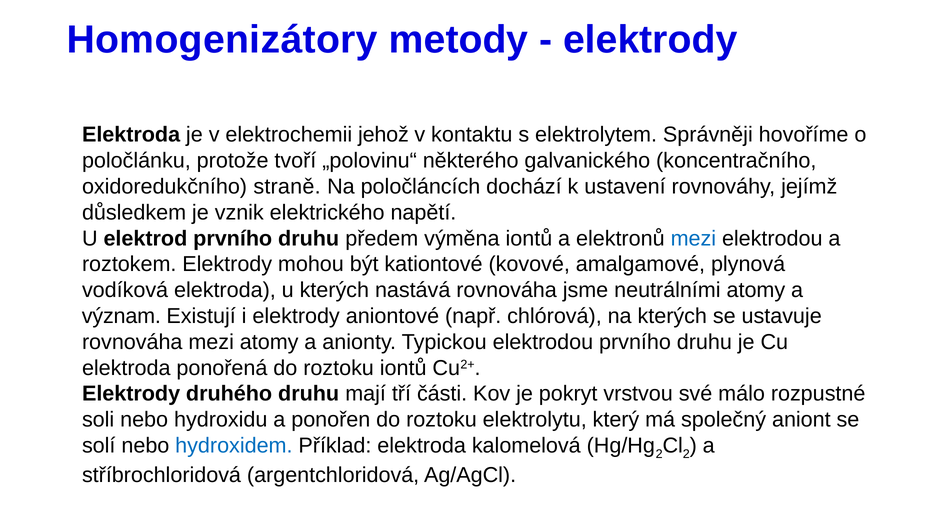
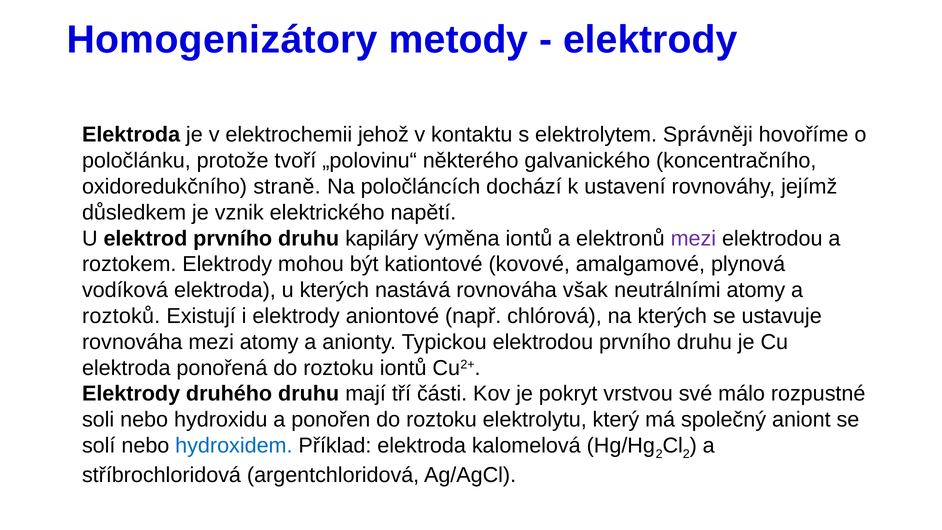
předem: předem -> kapiláry
mezi at (693, 238) colour: blue -> purple
jsme: jsme -> však
význam: význam -> roztoků
